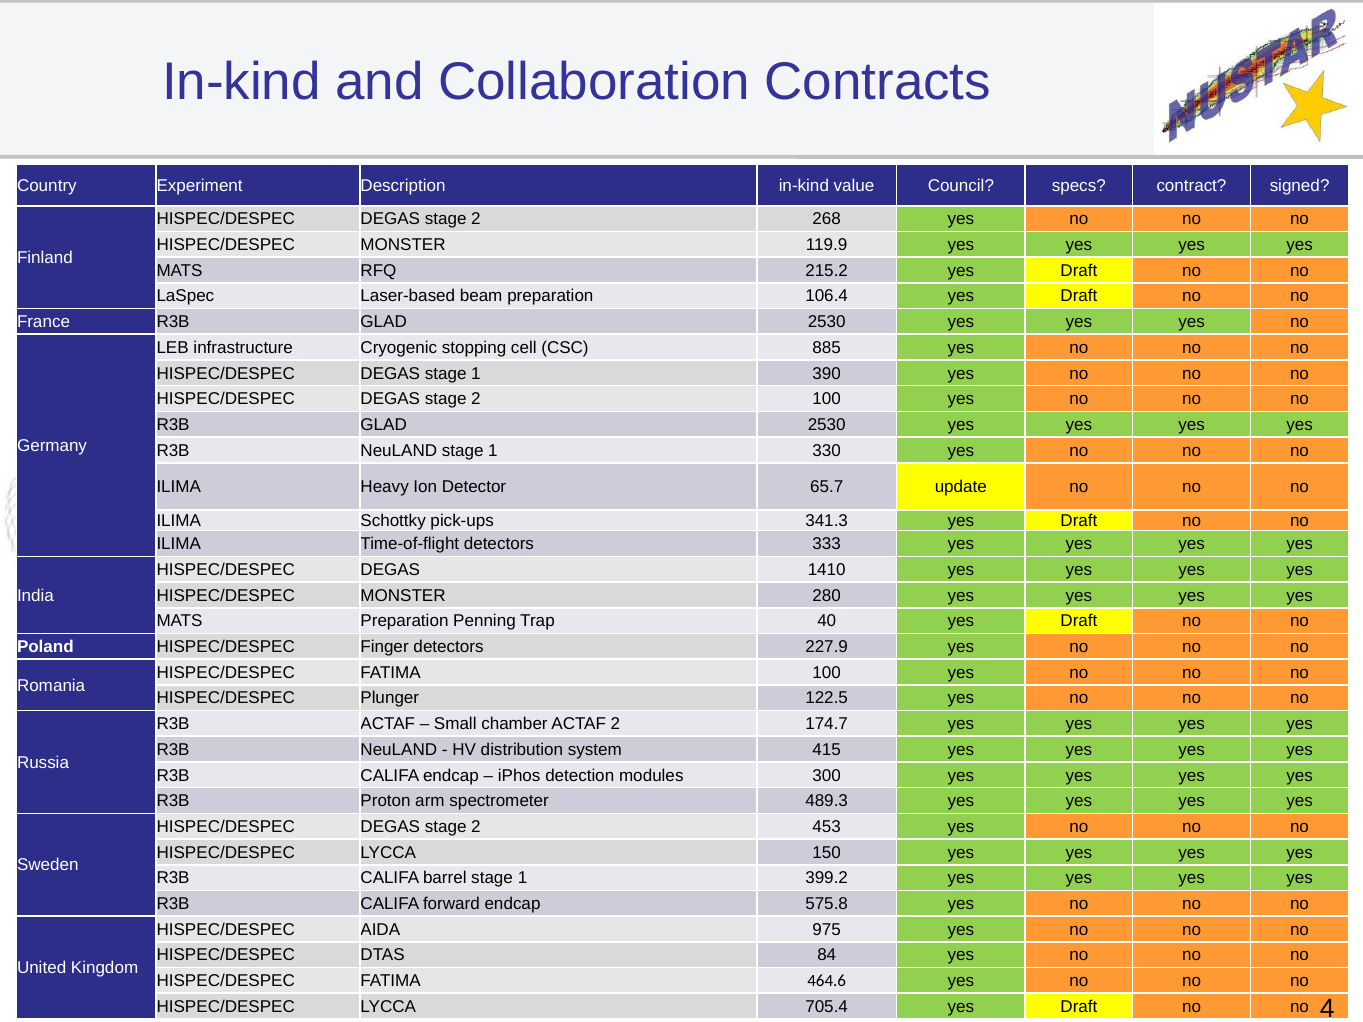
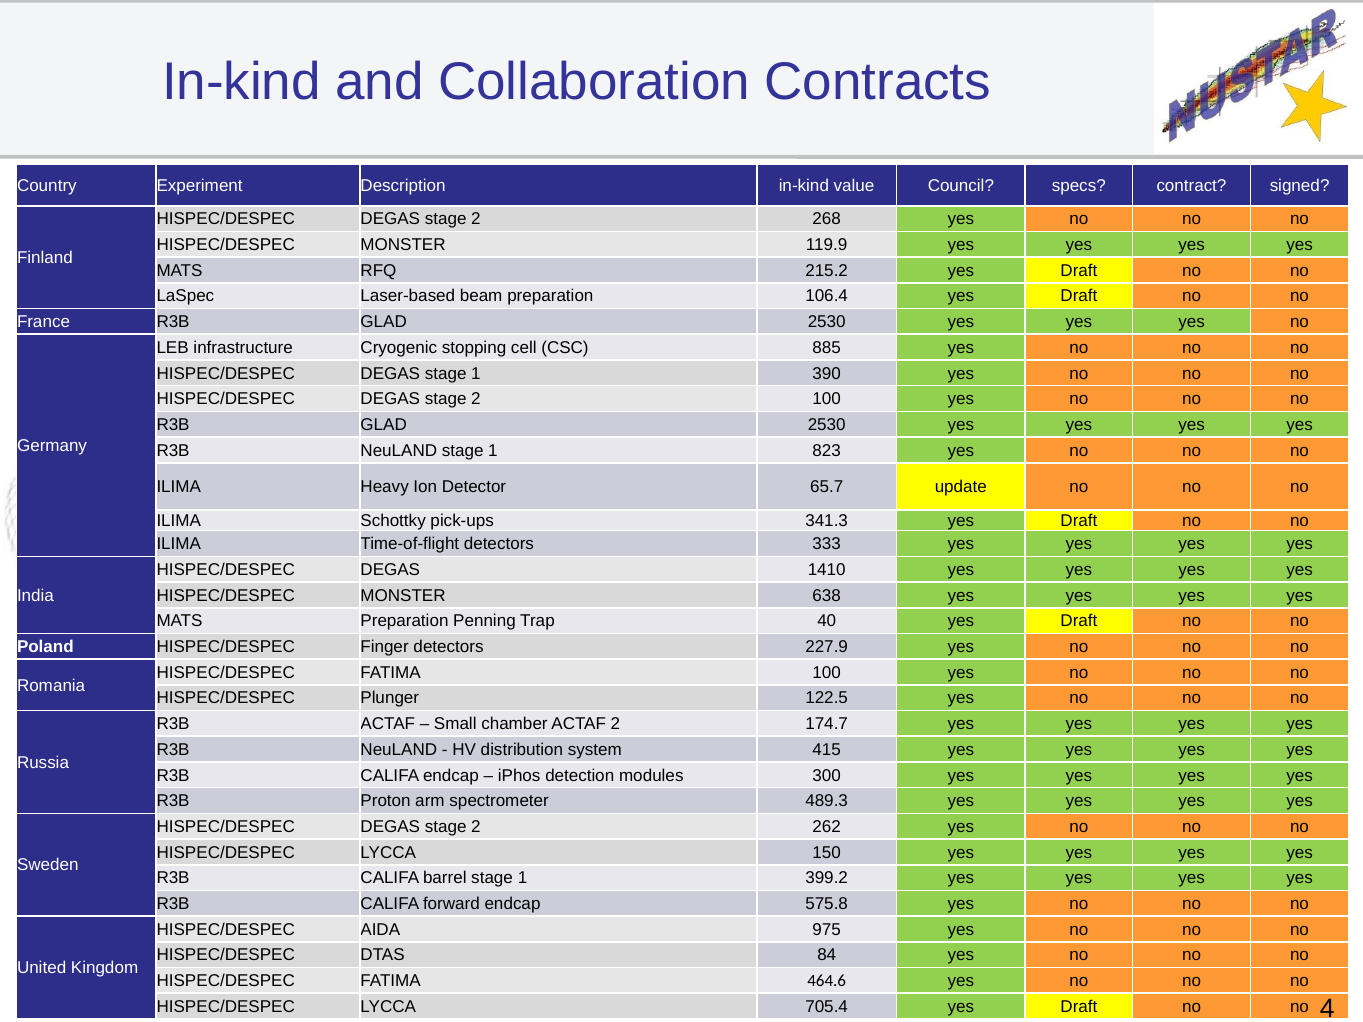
330: 330 -> 823
280: 280 -> 638
453: 453 -> 262
